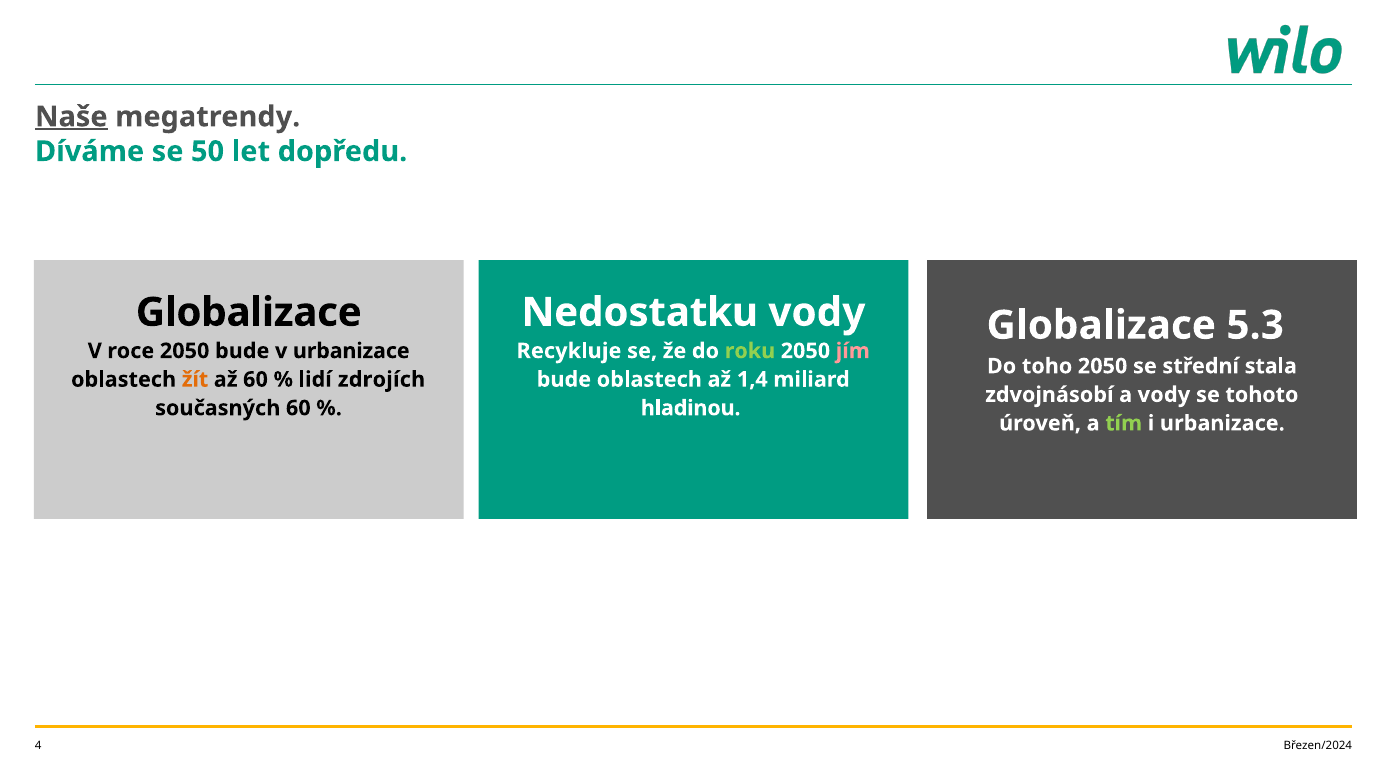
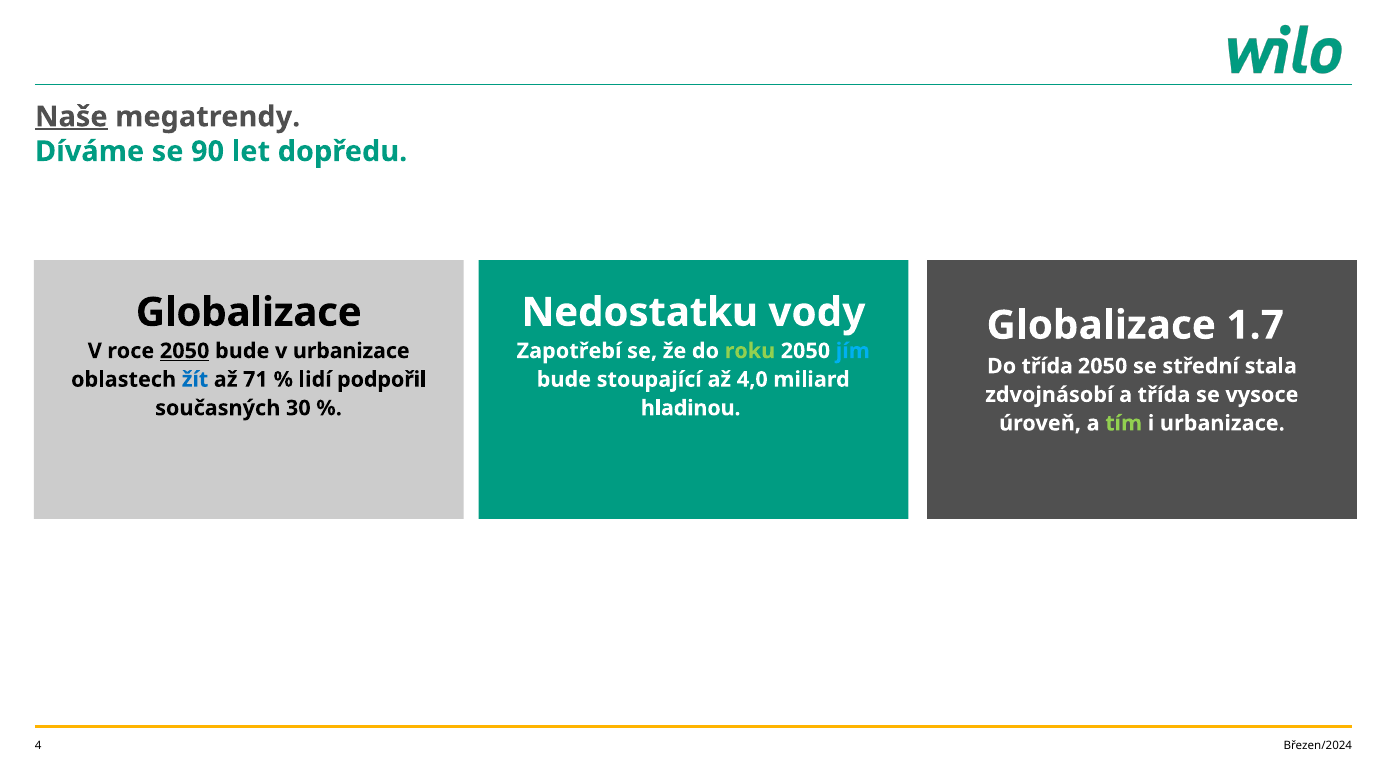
50: 50 -> 90
5.3: 5.3 -> 1.7
2050 at (185, 351) underline: none -> present
Recykluje: Recykluje -> Zapotřebí
jím colour: pink -> light blue
Do toho: toho -> třída
žít colour: orange -> blue
až 60: 60 -> 71
zdrojích: zdrojích -> podpořil
bude oblastech: oblastech -> stoupající
1,4: 1,4 -> 4,0
a vody: vody -> třída
tohoto: tohoto -> vysoce
současných 60: 60 -> 30
